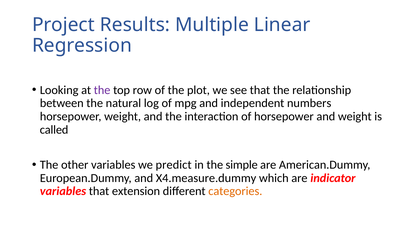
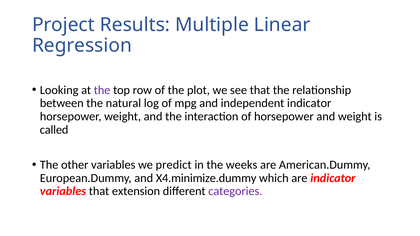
independent numbers: numbers -> indicator
simple: simple -> weeks
X4.measure.dummy: X4.measure.dummy -> X4.minimize.dummy
categories colour: orange -> purple
